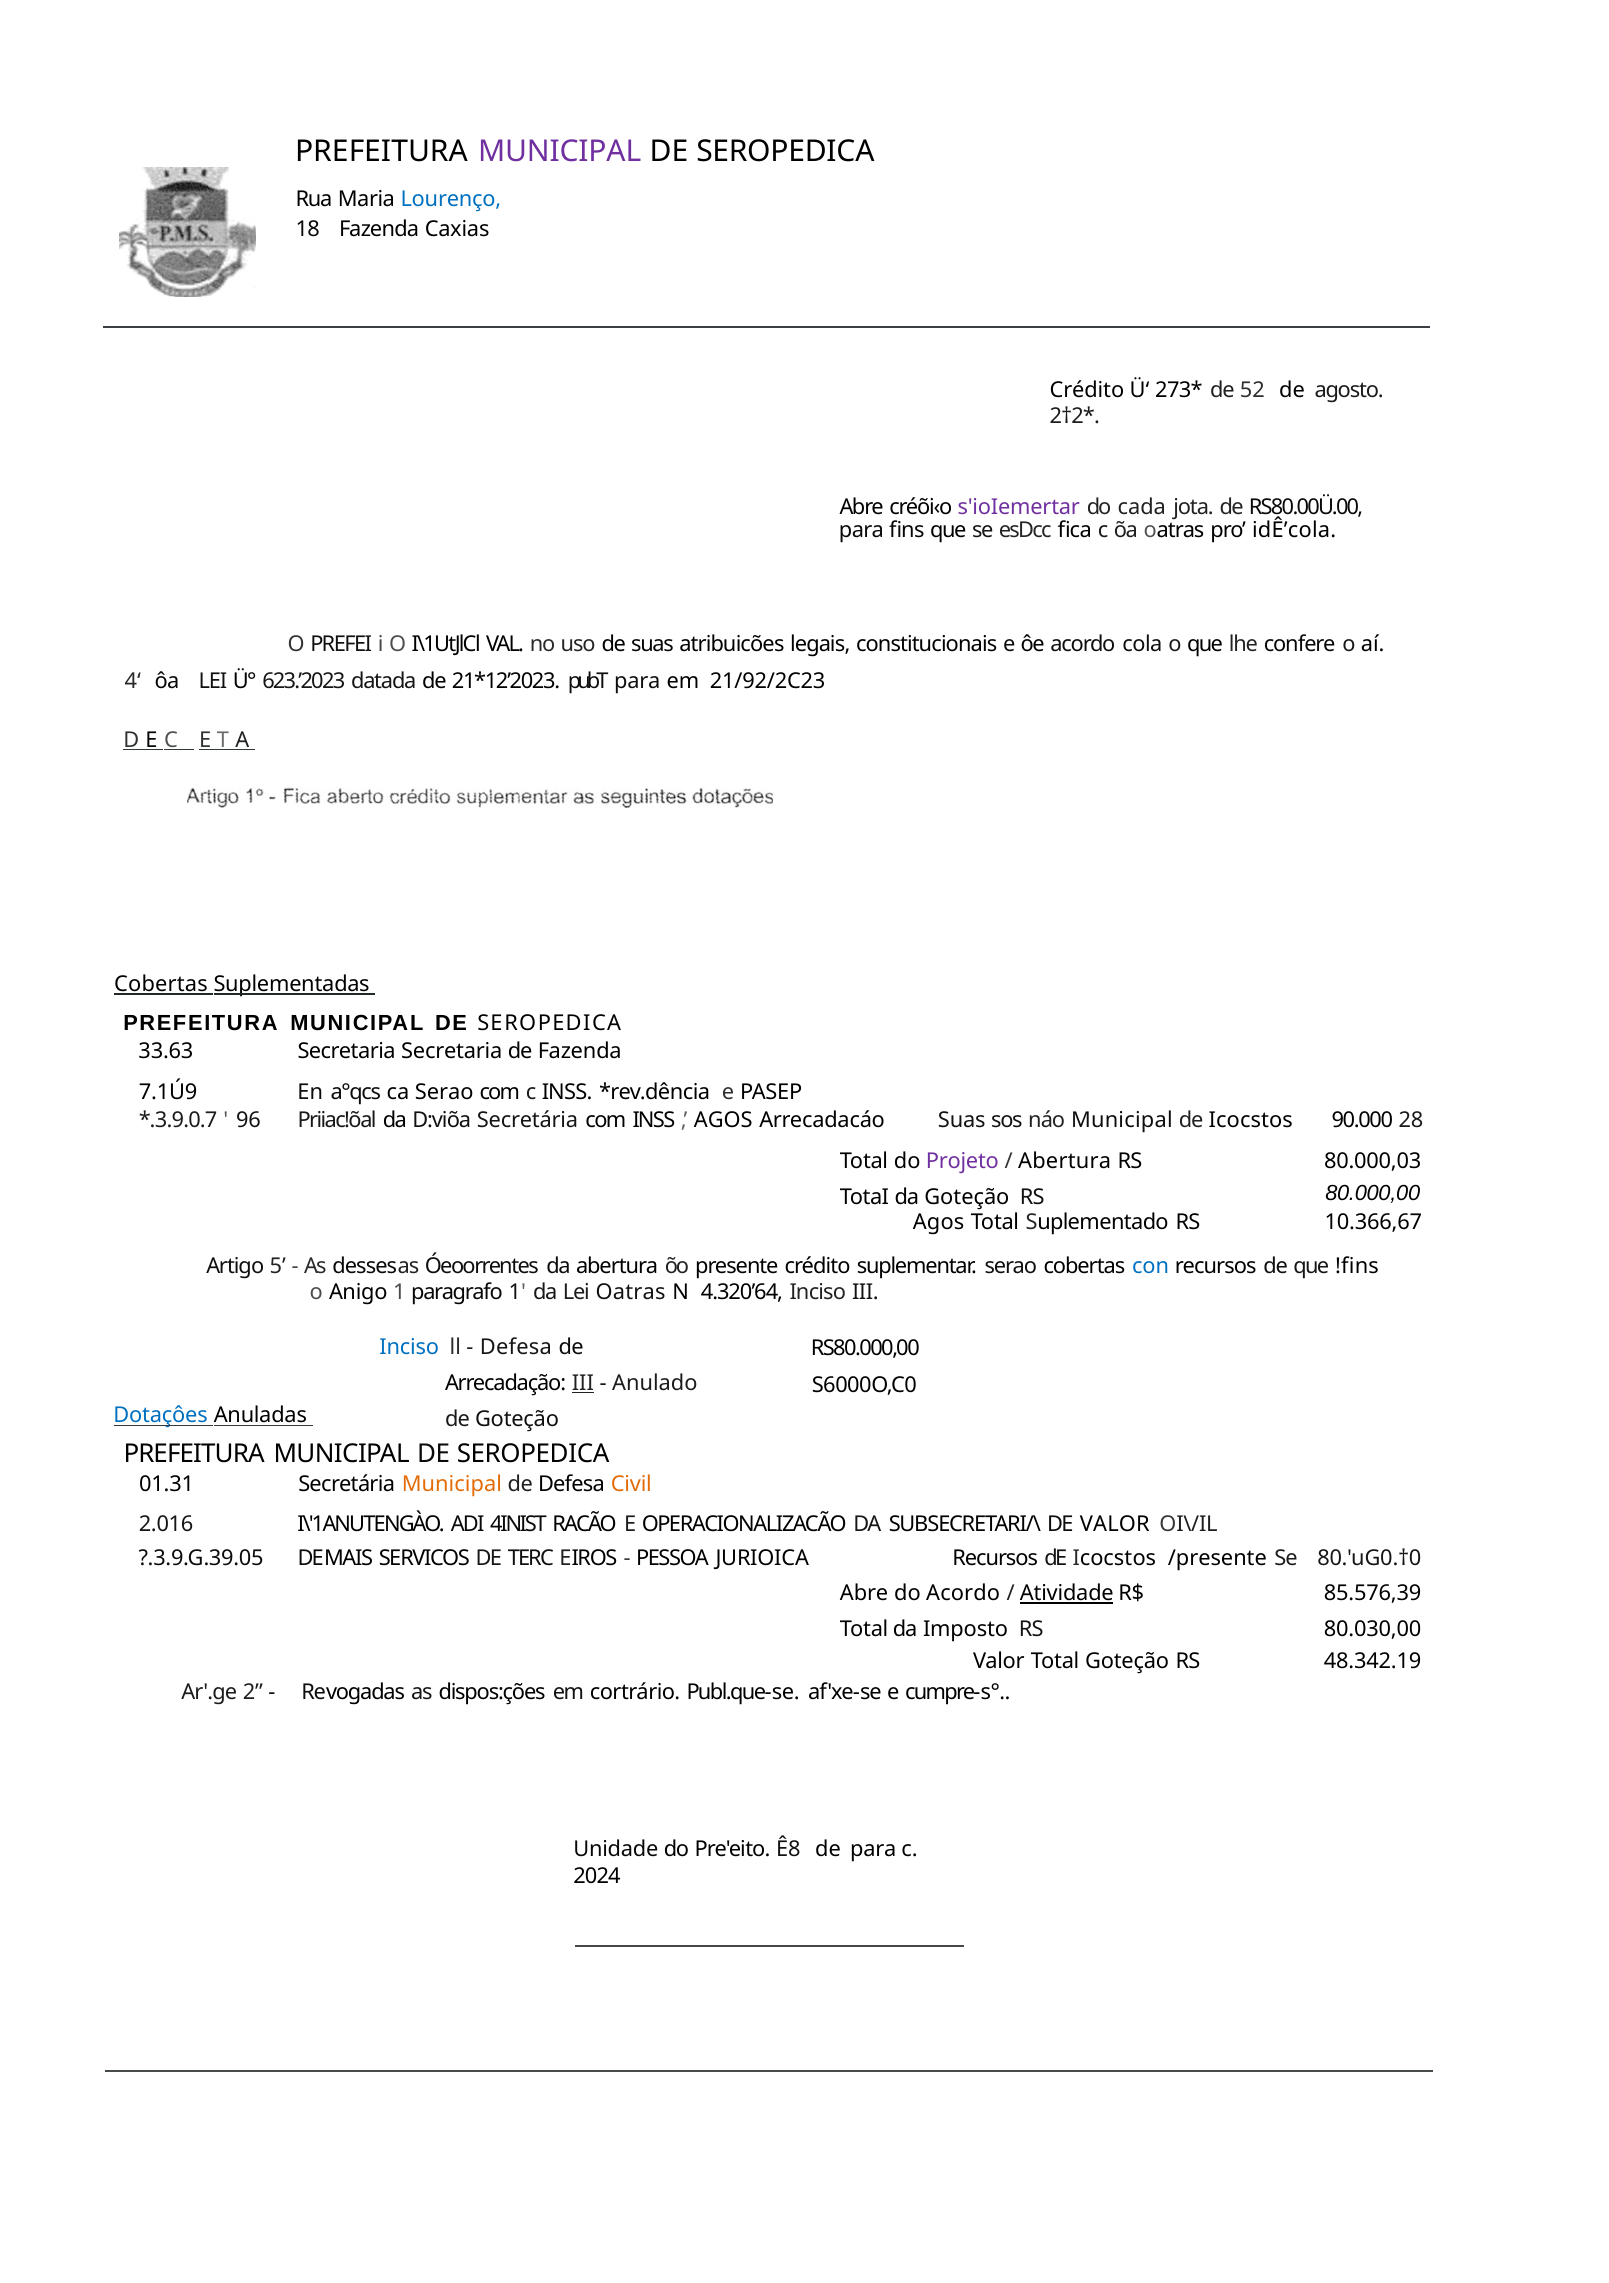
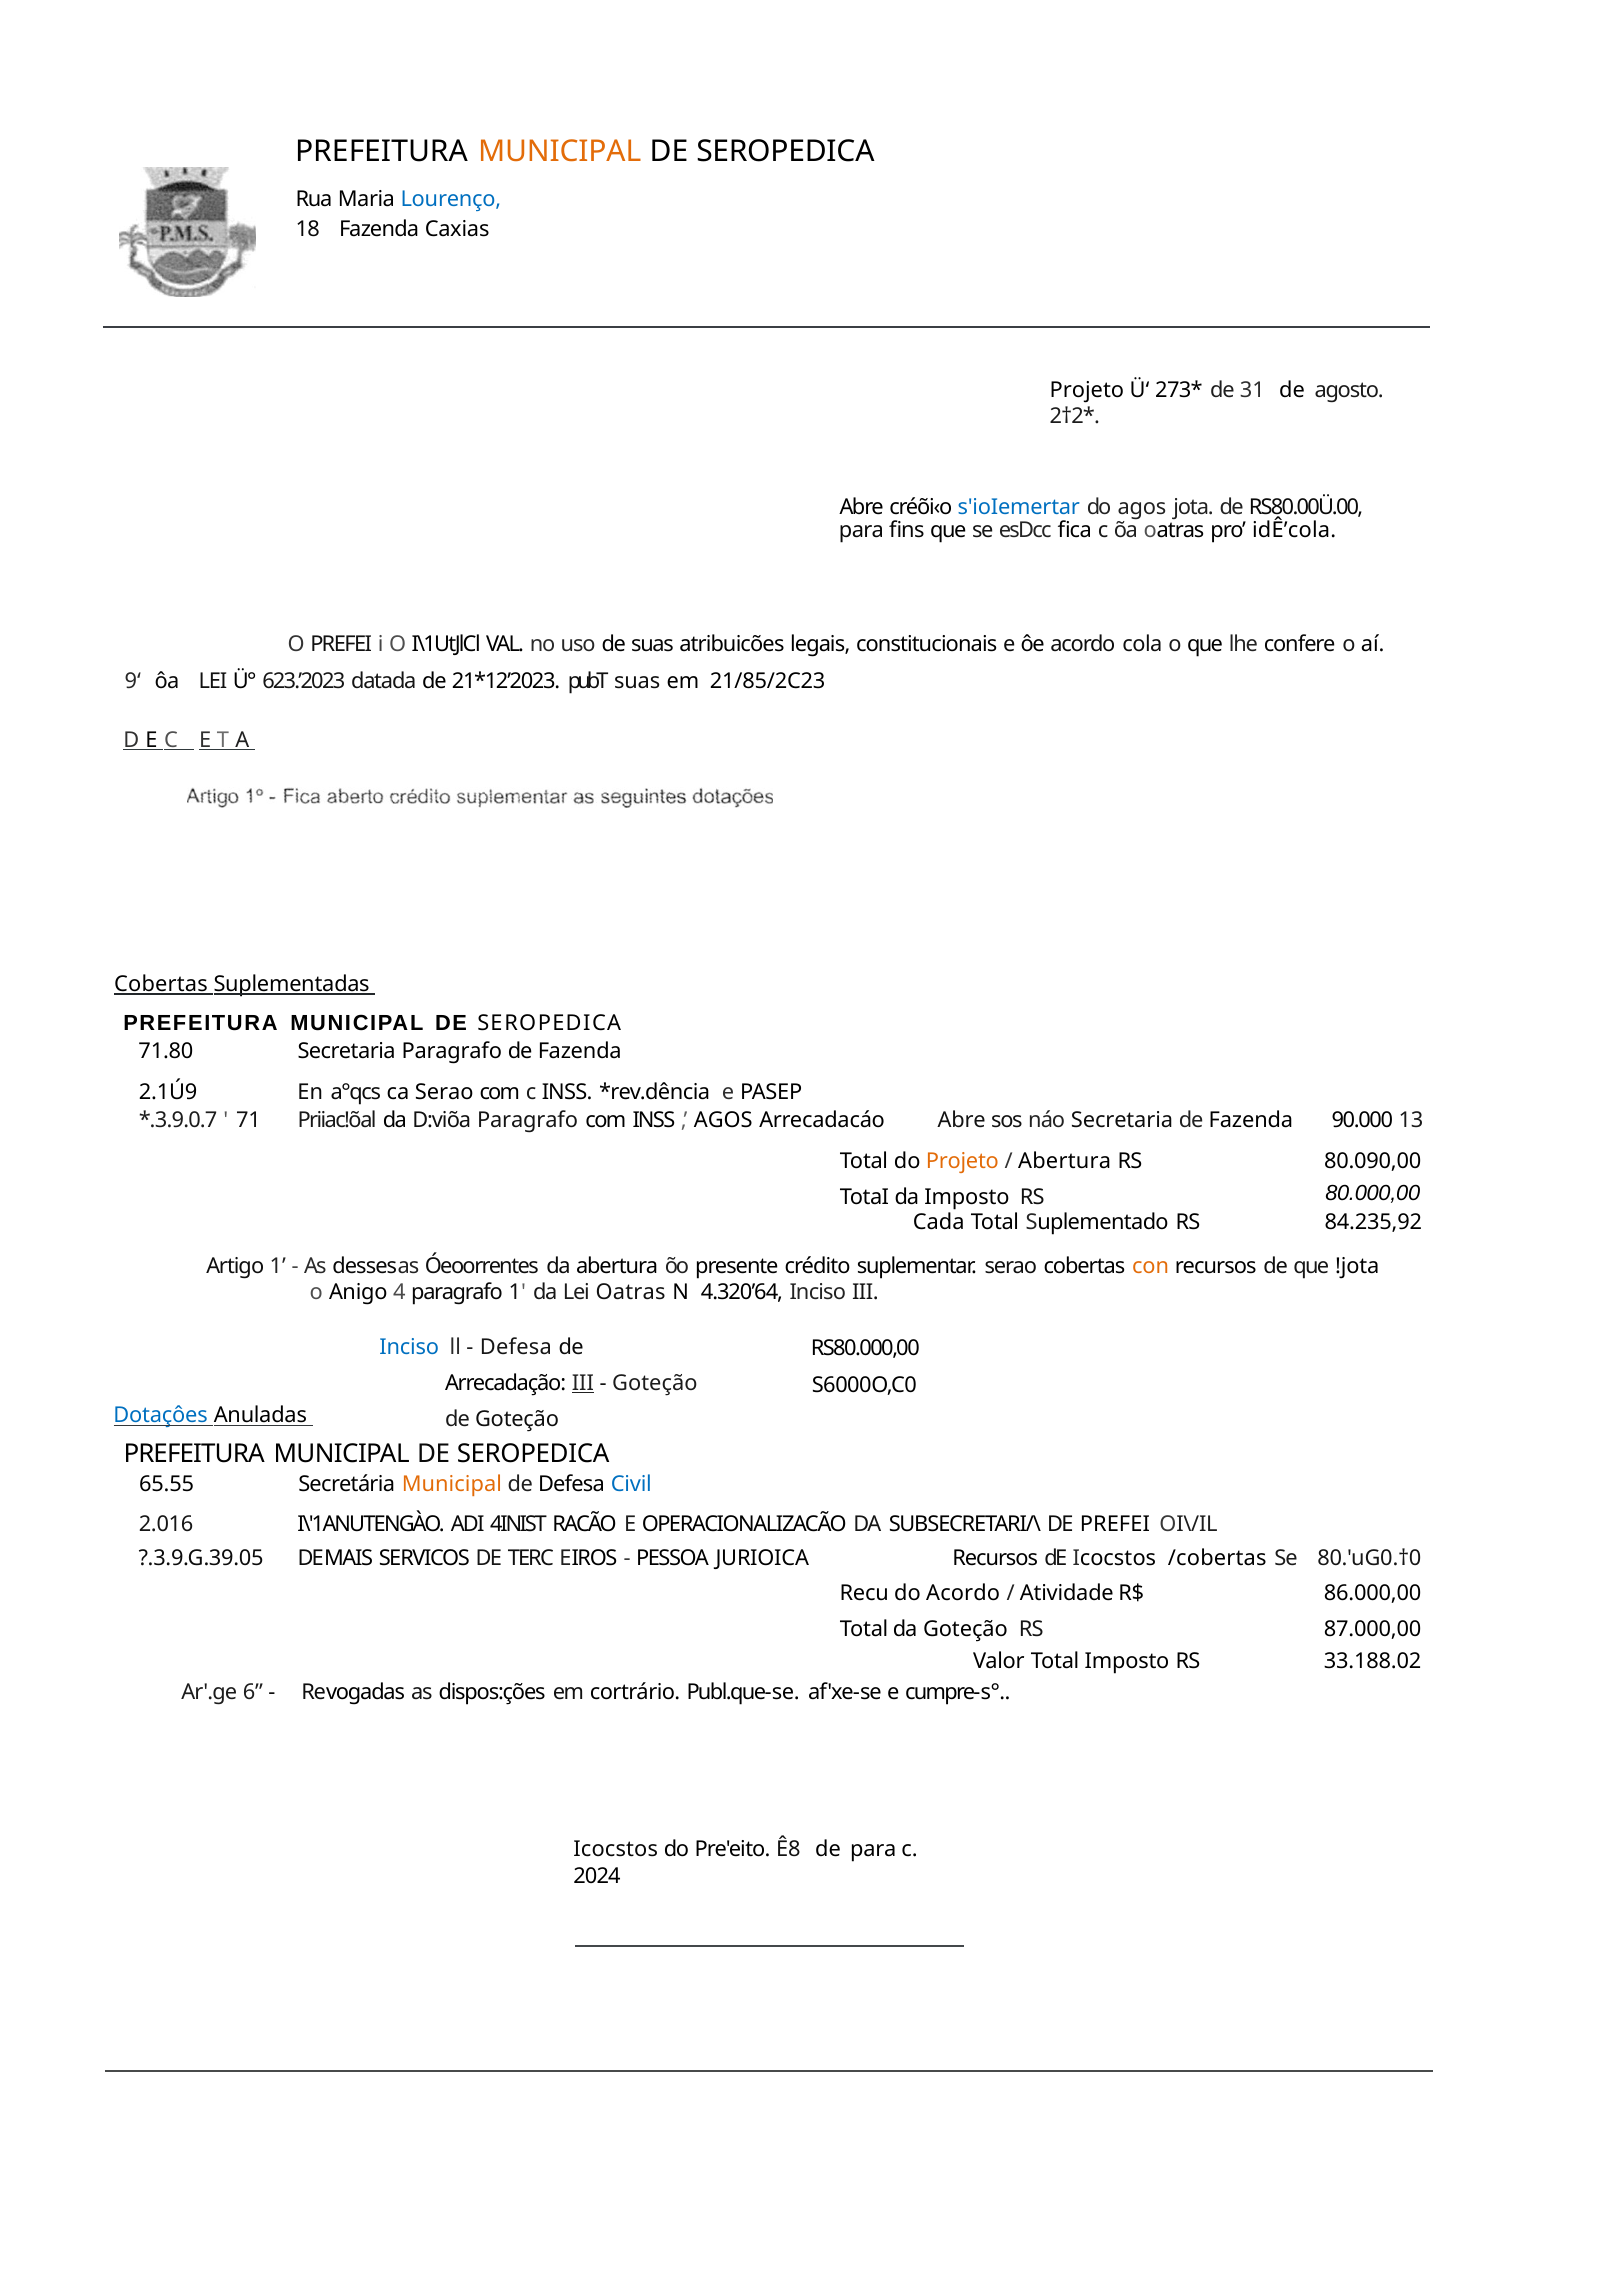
MUNICIPAL at (560, 151) colour: purple -> orange
Crédito at (1087, 390): Crédito -> Projeto
52: 52 -> 31
s'ioIemertar colour: purple -> blue
do cada: cada -> agos
4‘: 4‘ -> 9‘
pubT para: para -> suas
21/92/2C23: 21/92/2C23 -> 21/85/2C23
33.63: 33.63 -> 71.80
Secretaria Secretaria: Secretaria -> Paragrafo
7.1Ú9: 7.1Ú9 -> 2.1Ú9
96: 96 -> 71
D:viõa Secretária: Secretária -> Paragrafo
Arrecadacáo Suas: Suas -> Abre
náo Municipal: Municipal -> Secretaria
Icocstos at (1251, 1120): Icocstos -> Fazenda
28: 28 -> 13
Projeto at (962, 1162) colour: purple -> orange
80.000,03: 80.000,03 -> 80.090,00
da Goteção: Goteção -> Imposto
Agos at (939, 1223): Agos -> Cada
10.366,67: 10.366,67 -> 84.235,92
Artigo 5: 5 -> 1
con colour: blue -> orange
!fins: !fins -> !jota
Anigo 1: 1 -> 4
Anulado at (655, 1384): Anulado -> Goteção
01.31: 01.31 -> 65.55
Civil colour: orange -> blue
DE VALOR: VALOR -> PREFEI
/presente: /presente -> /cobertas
Abre at (864, 1594): Abre -> Recu
Atividade underline: present -> none
85.576,39: 85.576,39 -> 86.000,00
da Imposto: Imposto -> Goteção
80.030,00: 80.030,00 -> 87.000,00
Total Goteção: Goteção -> Imposto
48.342.19: 48.342.19 -> 33.188.02
2: 2 -> 6
Unidade at (616, 1850): Unidade -> Icocstos
